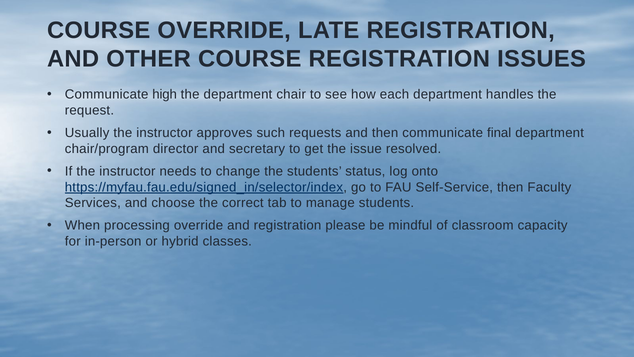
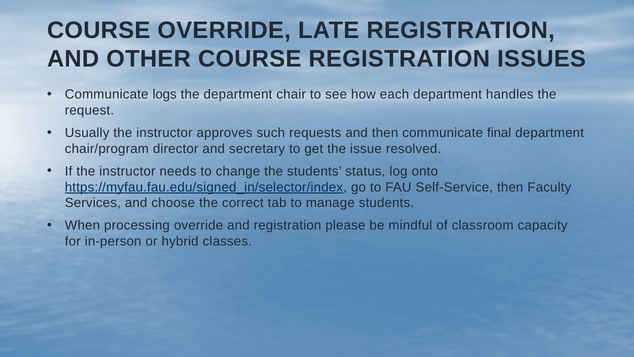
high: high -> logs
